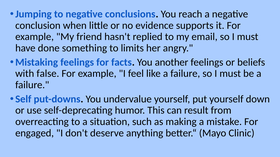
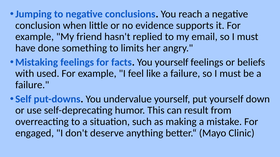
You another: another -> yourself
false: false -> used
